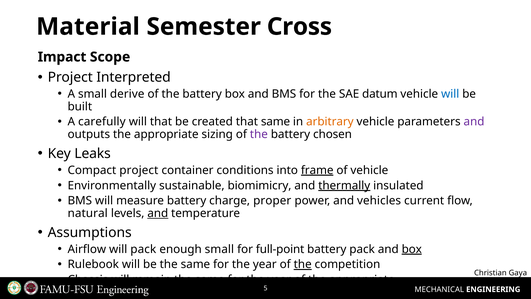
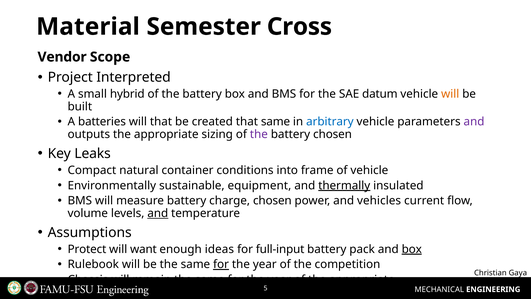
Impact: Impact -> Vendor
derive: derive -> hybrid
will at (450, 94) colour: blue -> orange
carefully: carefully -> batteries
arbitrary colour: orange -> blue
Compact project: project -> natural
frame underline: present -> none
biomimicry: biomimicry -> equipment
charge proper: proper -> chosen
natural: natural -> volume
Airflow: Airflow -> Protect
will pack: pack -> want
enough small: small -> ideas
full-point: full-point -> full-input
for at (221, 264) underline: none -> present
the at (303, 264) underline: present -> none
